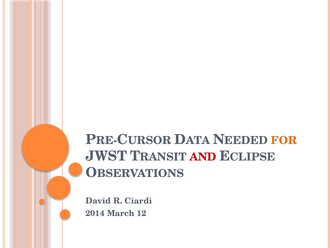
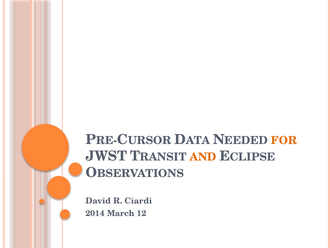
AND colour: red -> orange
